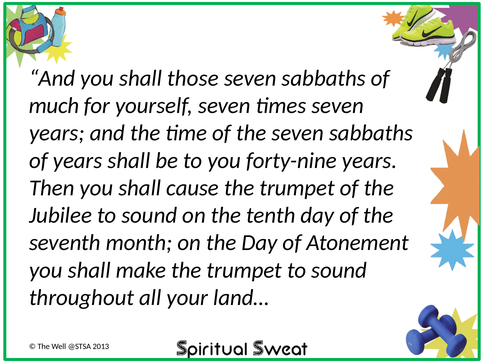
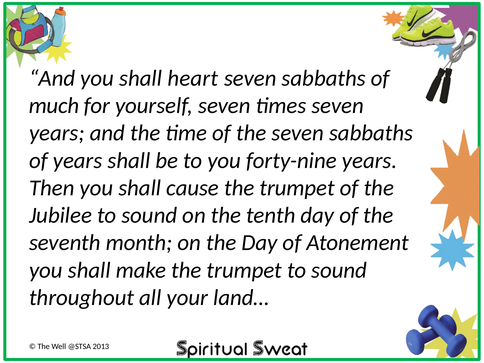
those: those -> heart
